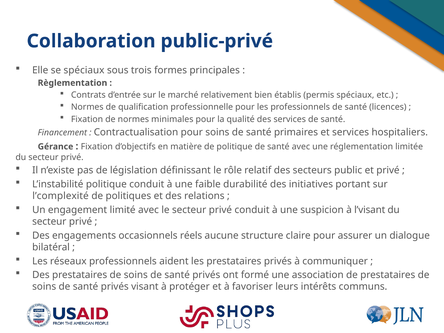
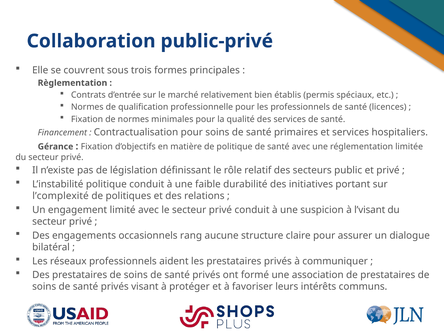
se spéciaux: spéciaux -> couvrent
réels: réels -> rang
